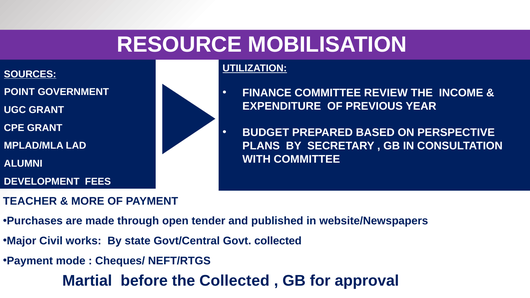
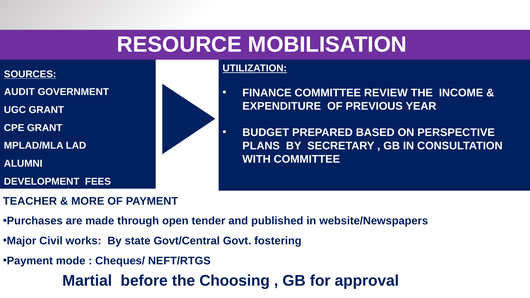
POINT: POINT -> AUDIT
Govt collected: collected -> fostering
the Collected: Collected -> Choosing
